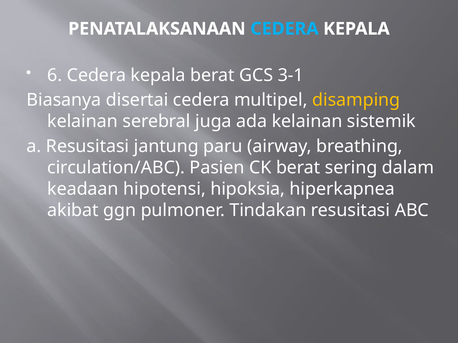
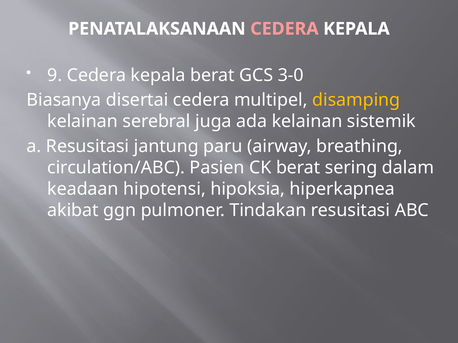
CEDERA at (284, 29) colour: light blue -> pink
6: 6 -> 9
3-1: 3-1 -> 3-0
